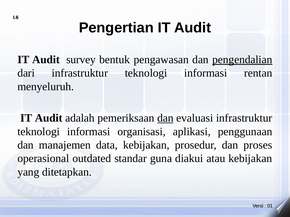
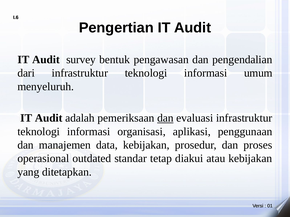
pengendalian underline: present -> none
rentan: rentan -> umum
guna: guna -> tetap
